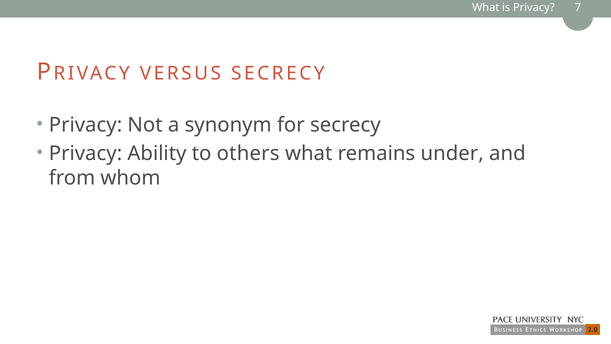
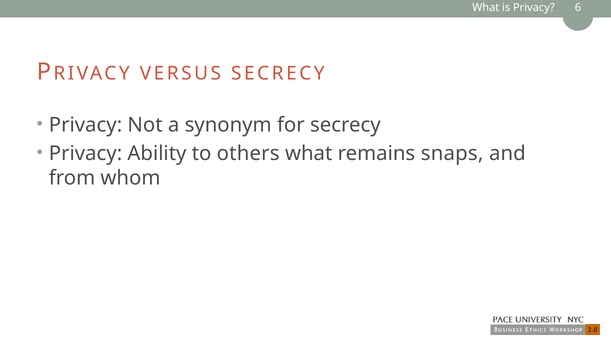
7: 7 -> 6
under: under -> snaps
